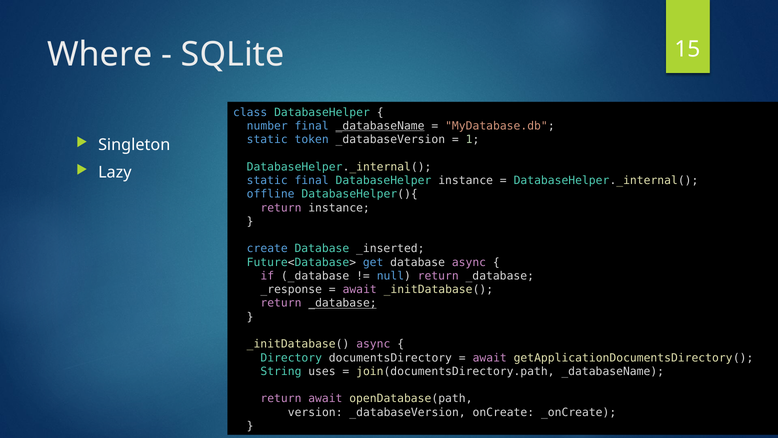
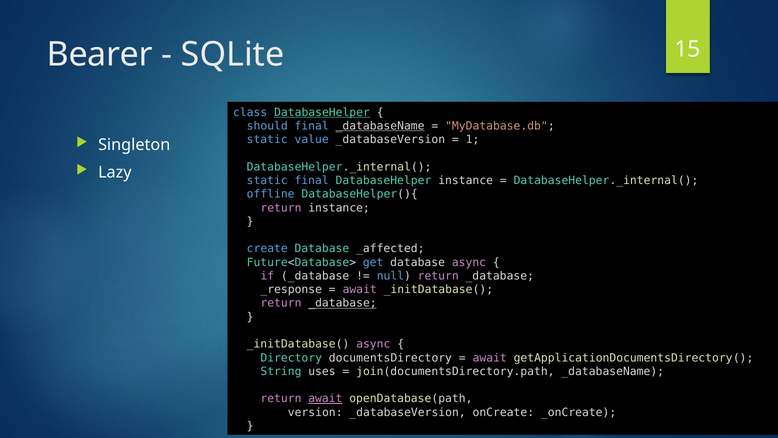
Where: Where -> Bearer
DatabaseHelper at (322, 112) underline: none -> present
number: number -> should
token: token -> value
_inserted: _inserted -> _affected
await at (325, 398) underline: none -> present
